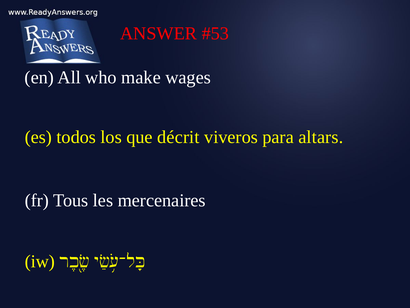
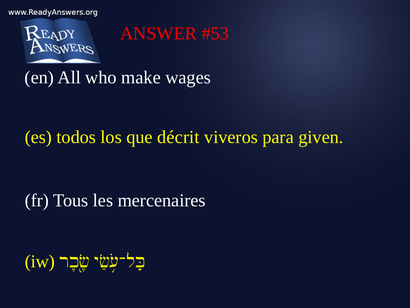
altars: altars -> given
